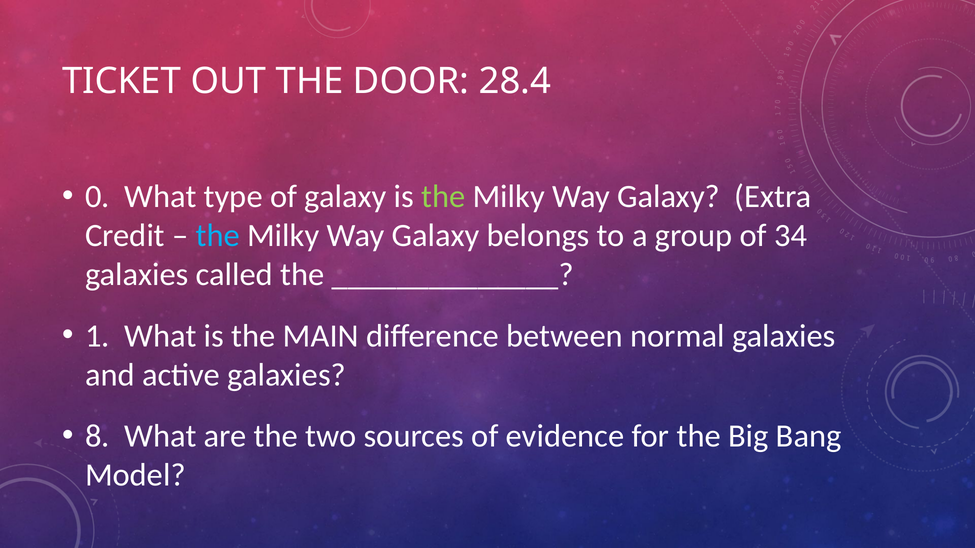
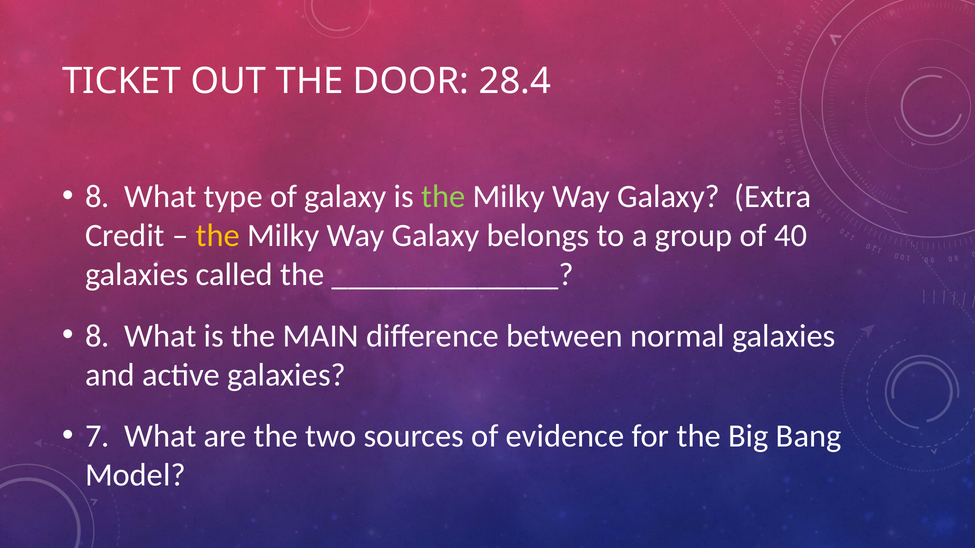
0 at (97, 197): 0 -> 8
the at (218, 236) colour: light blue -> yellow
34: 34 -> 40
1 at (97, 336): 1 -> 8
8: 8 -> 7
